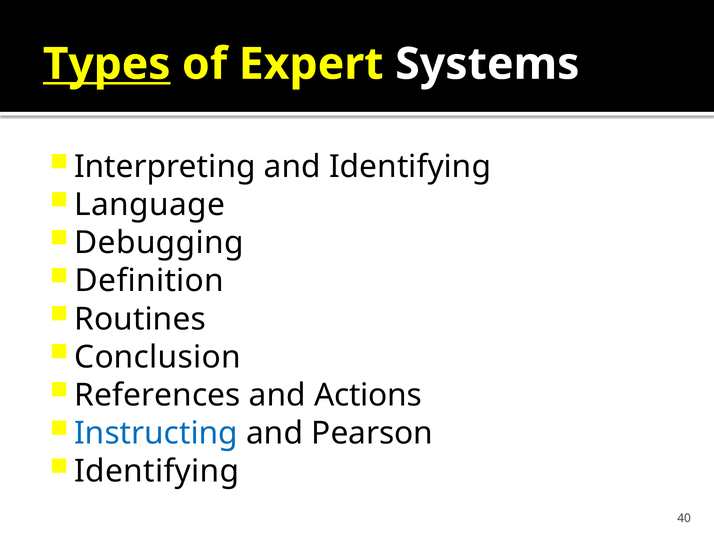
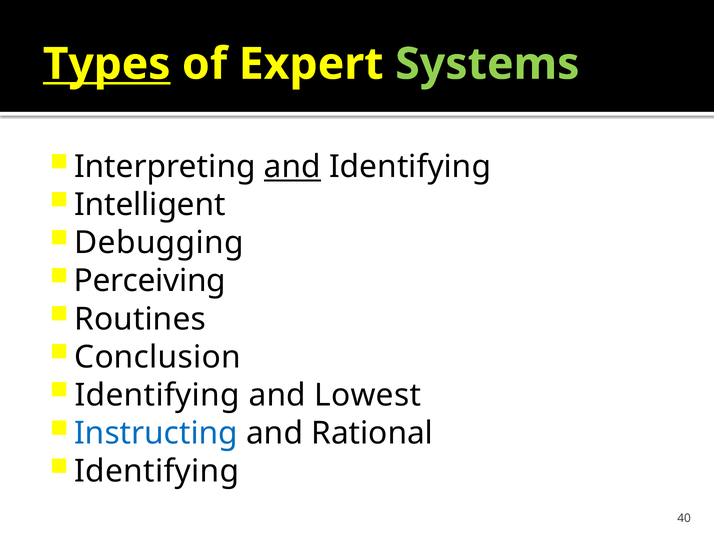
Systems colour: white -> light green
and at (292, 167) underline: none -> present
Language: Language -> Intelligent
Definition: Definition -> Perceiving
References at (157, 396): References -> Identifying
Actions: Actions -> Lowest
Pearson: Pearson -> Rational
